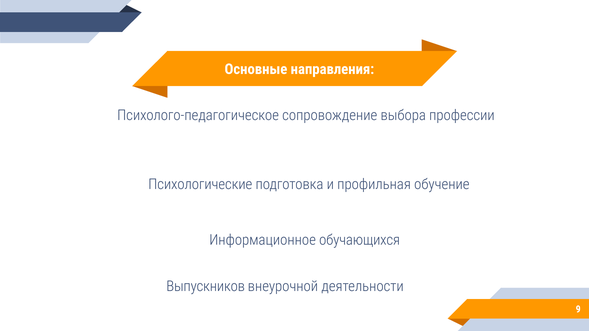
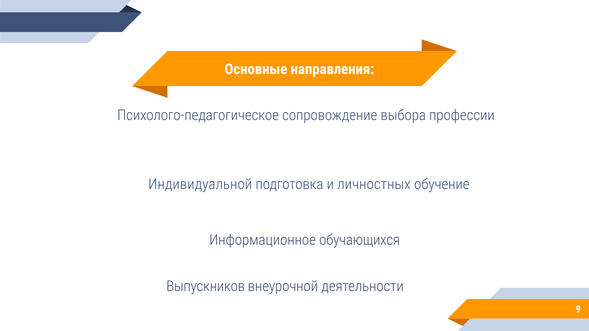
Психологические: Психологические -> Индивидуальной
профильная: профильная -> личностных
